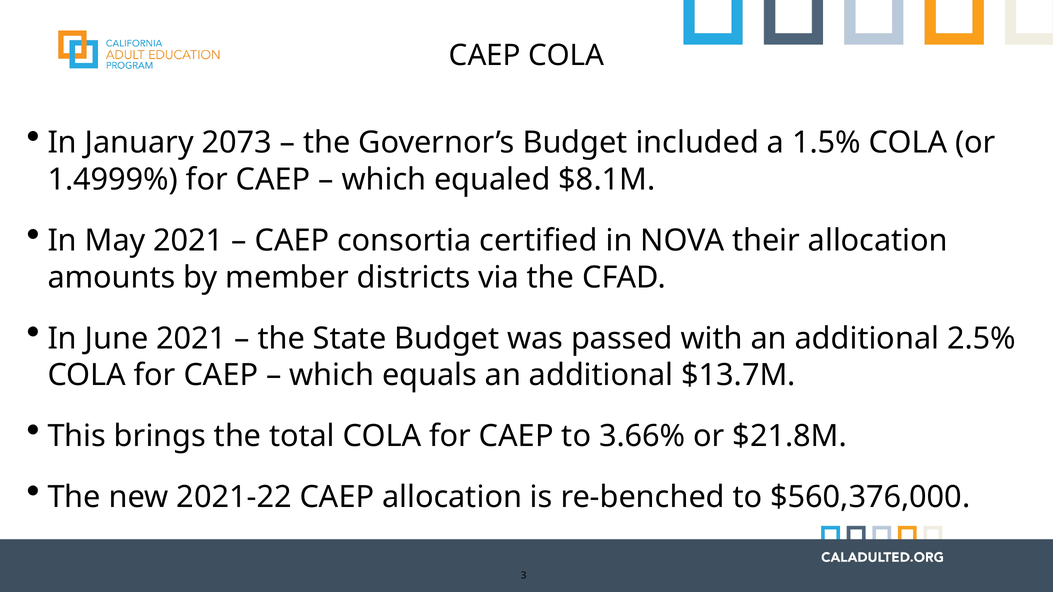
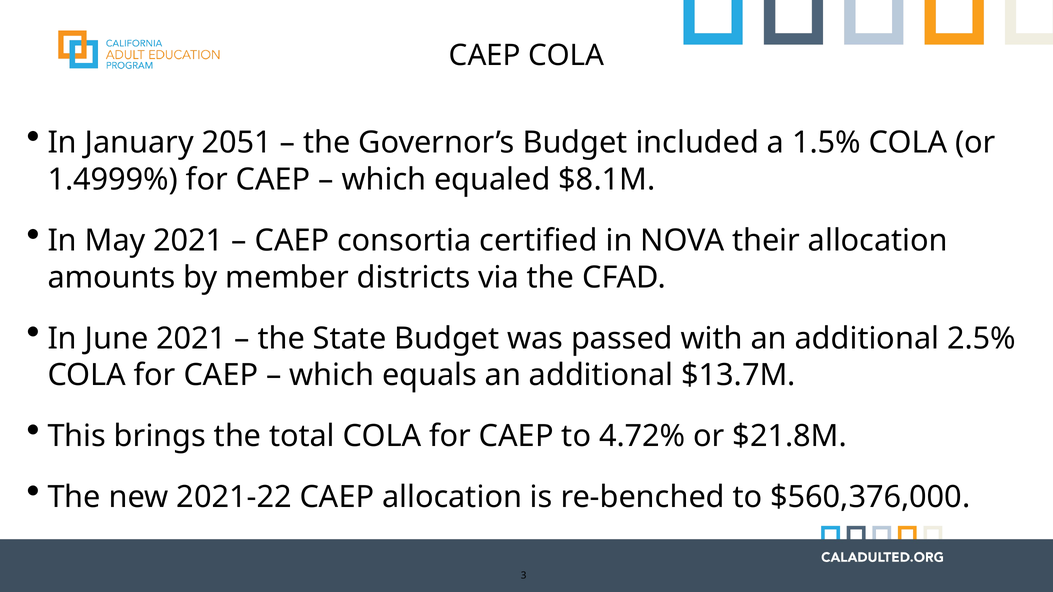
2073: 2073 -> 2051
3.66%: 3.66% -> 4.72%
